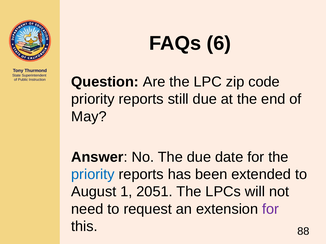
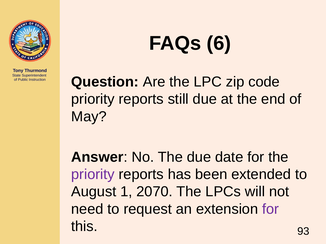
priority at (93, 175) colour: blue -> purple
2051: 2051 -> 2070
88: 88 -> 93
